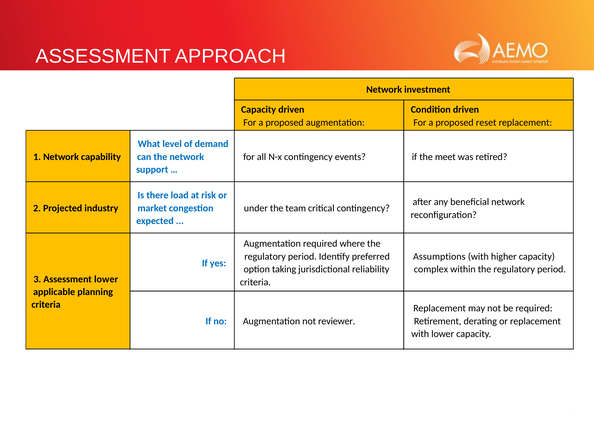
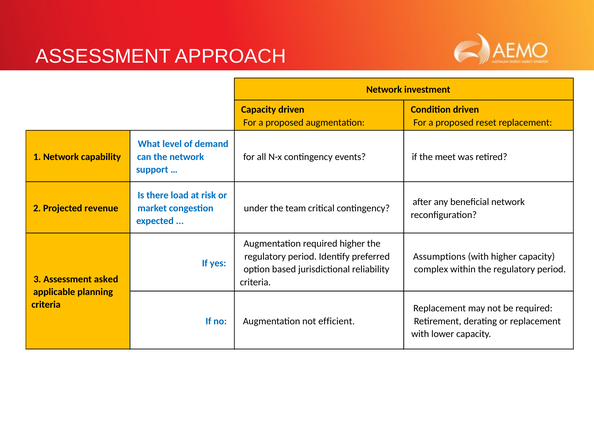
industry: industry -> revenue
required where: where -> higher
taking: taking -> based
Assessment lower: lower -> asked
reviewer: reviewer -> efficient
